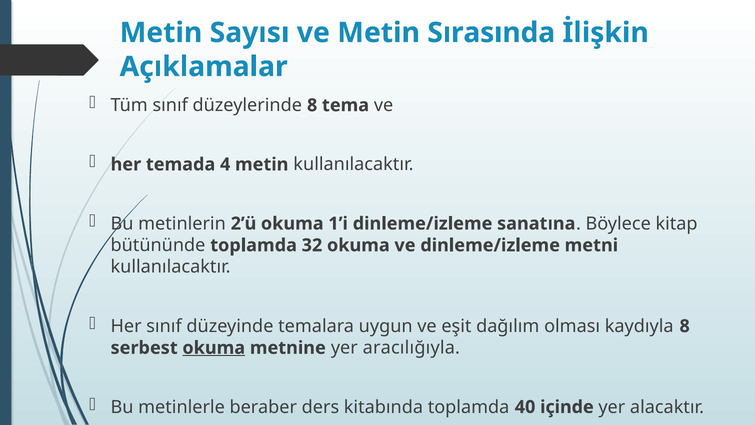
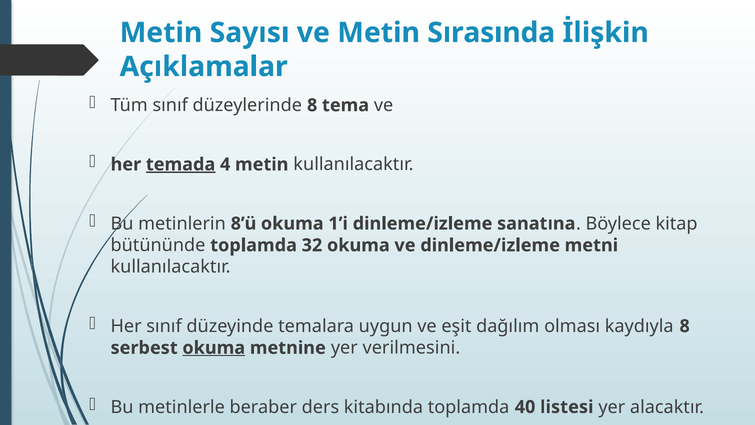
temada underline: none -> present
2’ü: 2’ü -> 8’ü
aracılığıyla: aracılığıyla -> verilmesini
içinde: içinde -> listesi
